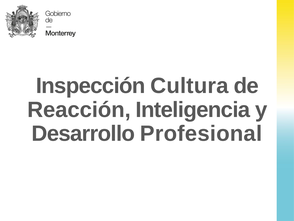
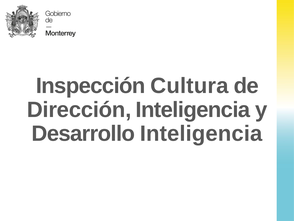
Reacción: Reacción -> Dirección
Desarrollo Profesional: Profesional -> Inteligencia
